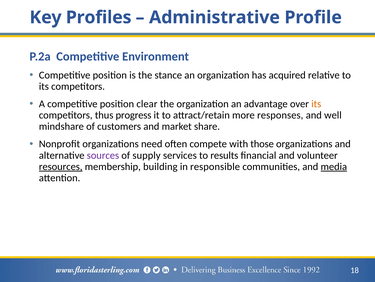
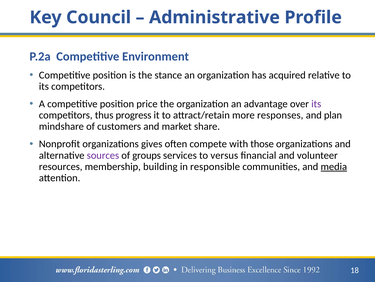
Profiles: Profiles -> Council
clear: clear -> price
its at (316, 104) colour: orange -> purple
well: well -> plan
need: need -> gives
supply: supply -> groups
results: results -> versus
resources underline: present -> none
